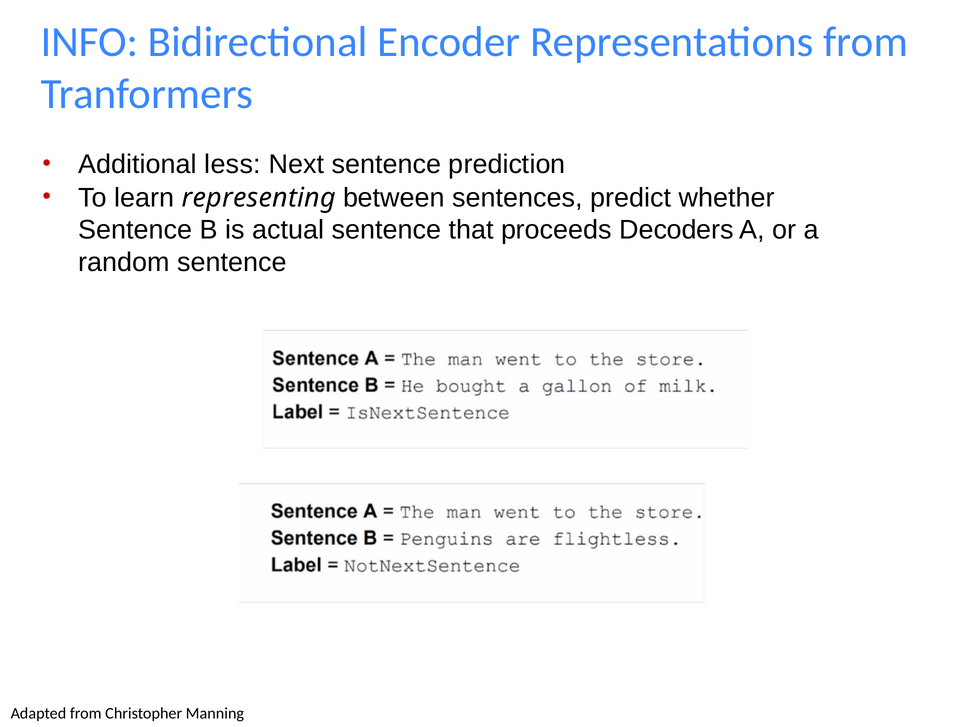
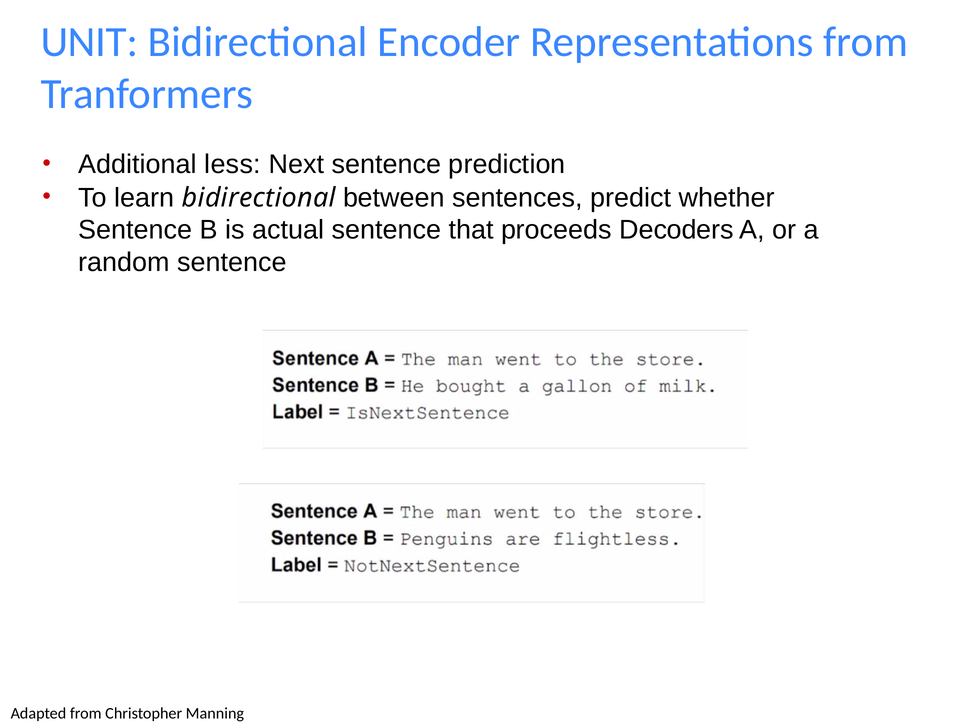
INFO: INFO -> UNIT
learn representing: representing -> bidirectional
